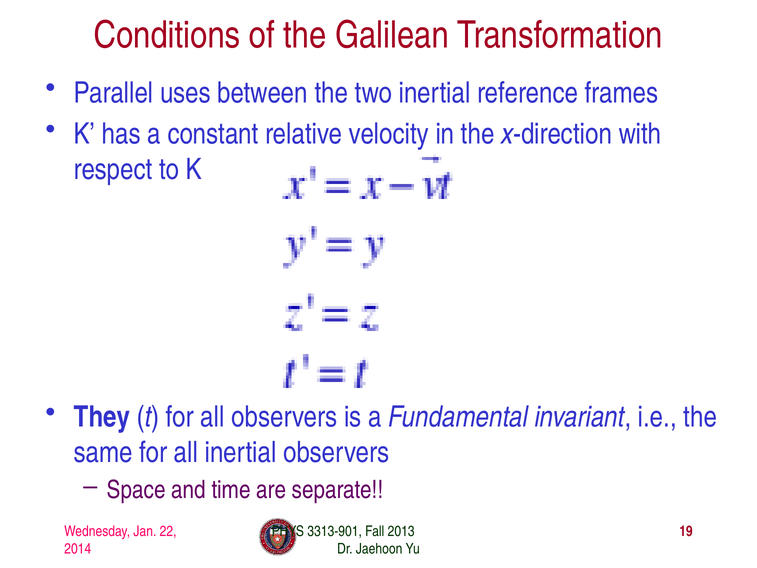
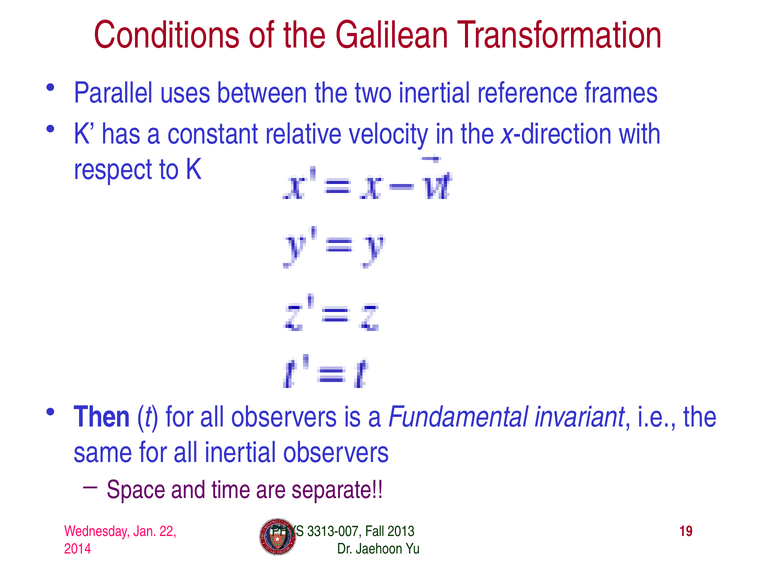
They: They -> Then
3313-901: 3313-901 -> 3313-007
